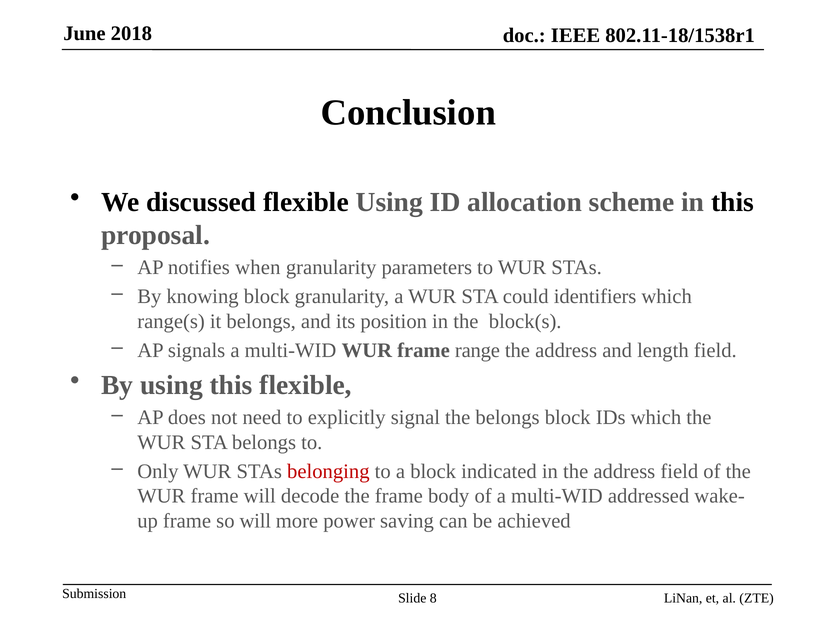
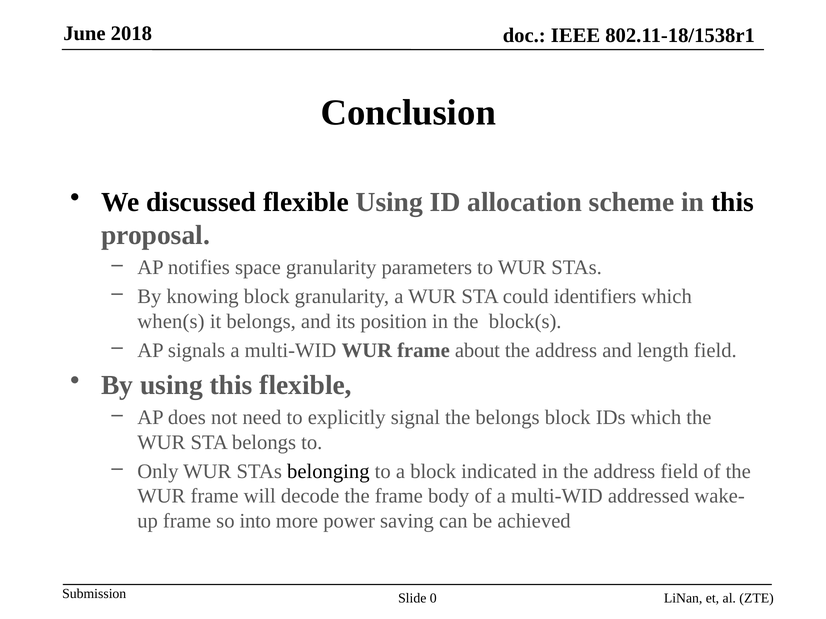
when: when -> space
range(s: range(s -> when(s
range: range -> about
belonging colour: red -> black
so will: will -> into
8: 8 -> 0
